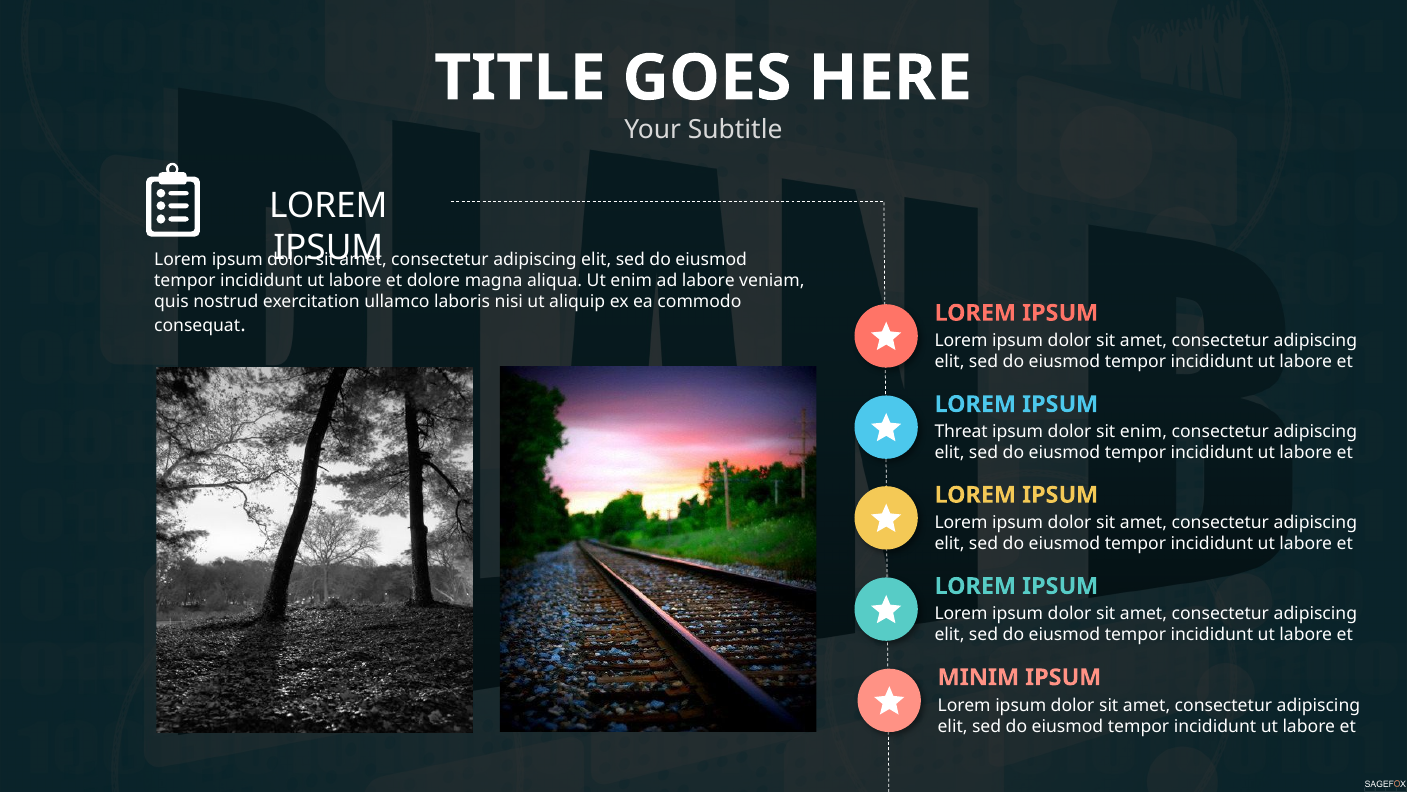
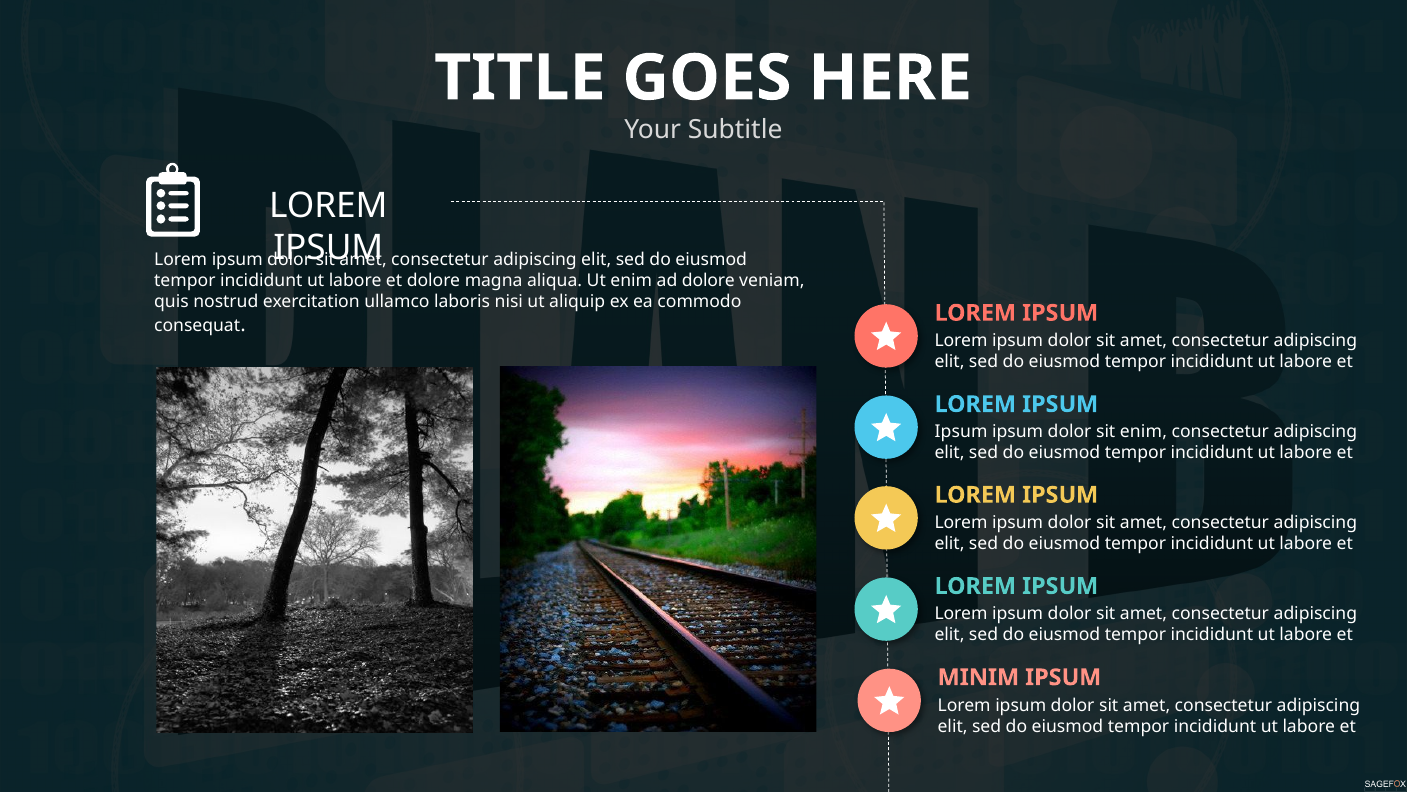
ad labore: labore -> dolore
Threat at (961, 432): Threat -> Ipsum
